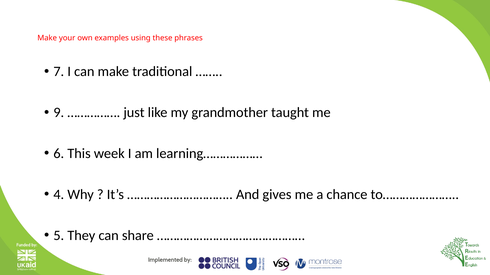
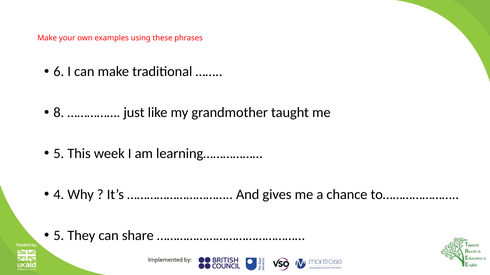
7: 7 -> 6
9: 9 -> 8
6 at (59, 154): 6 -> 5
